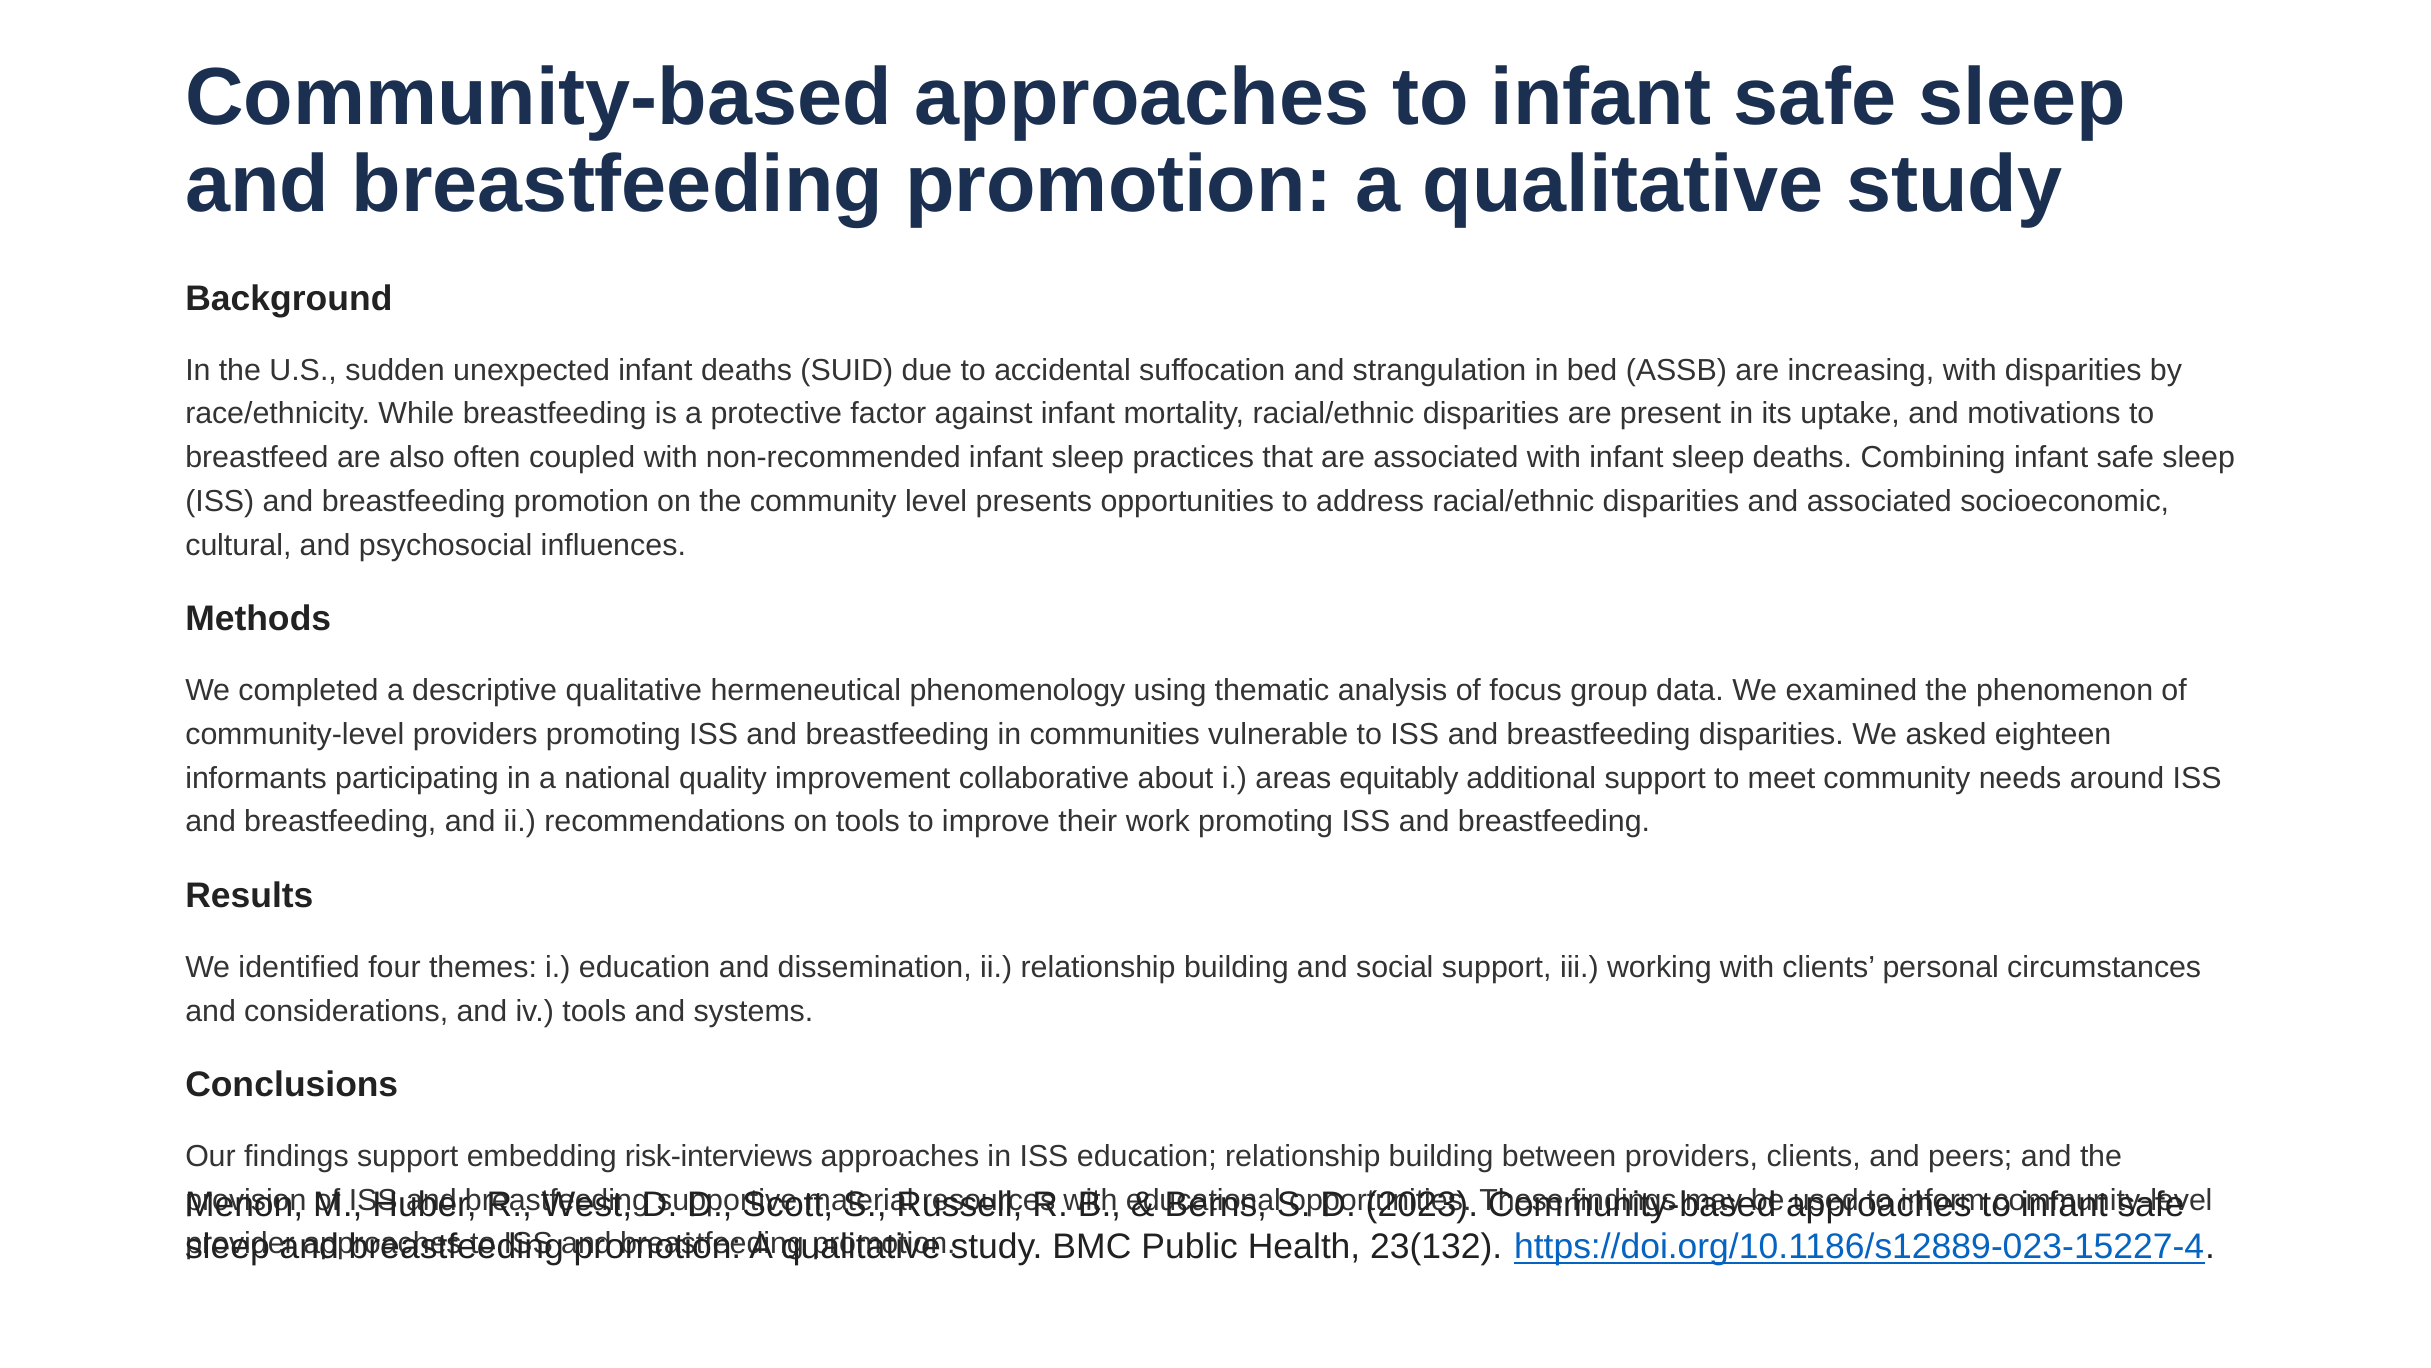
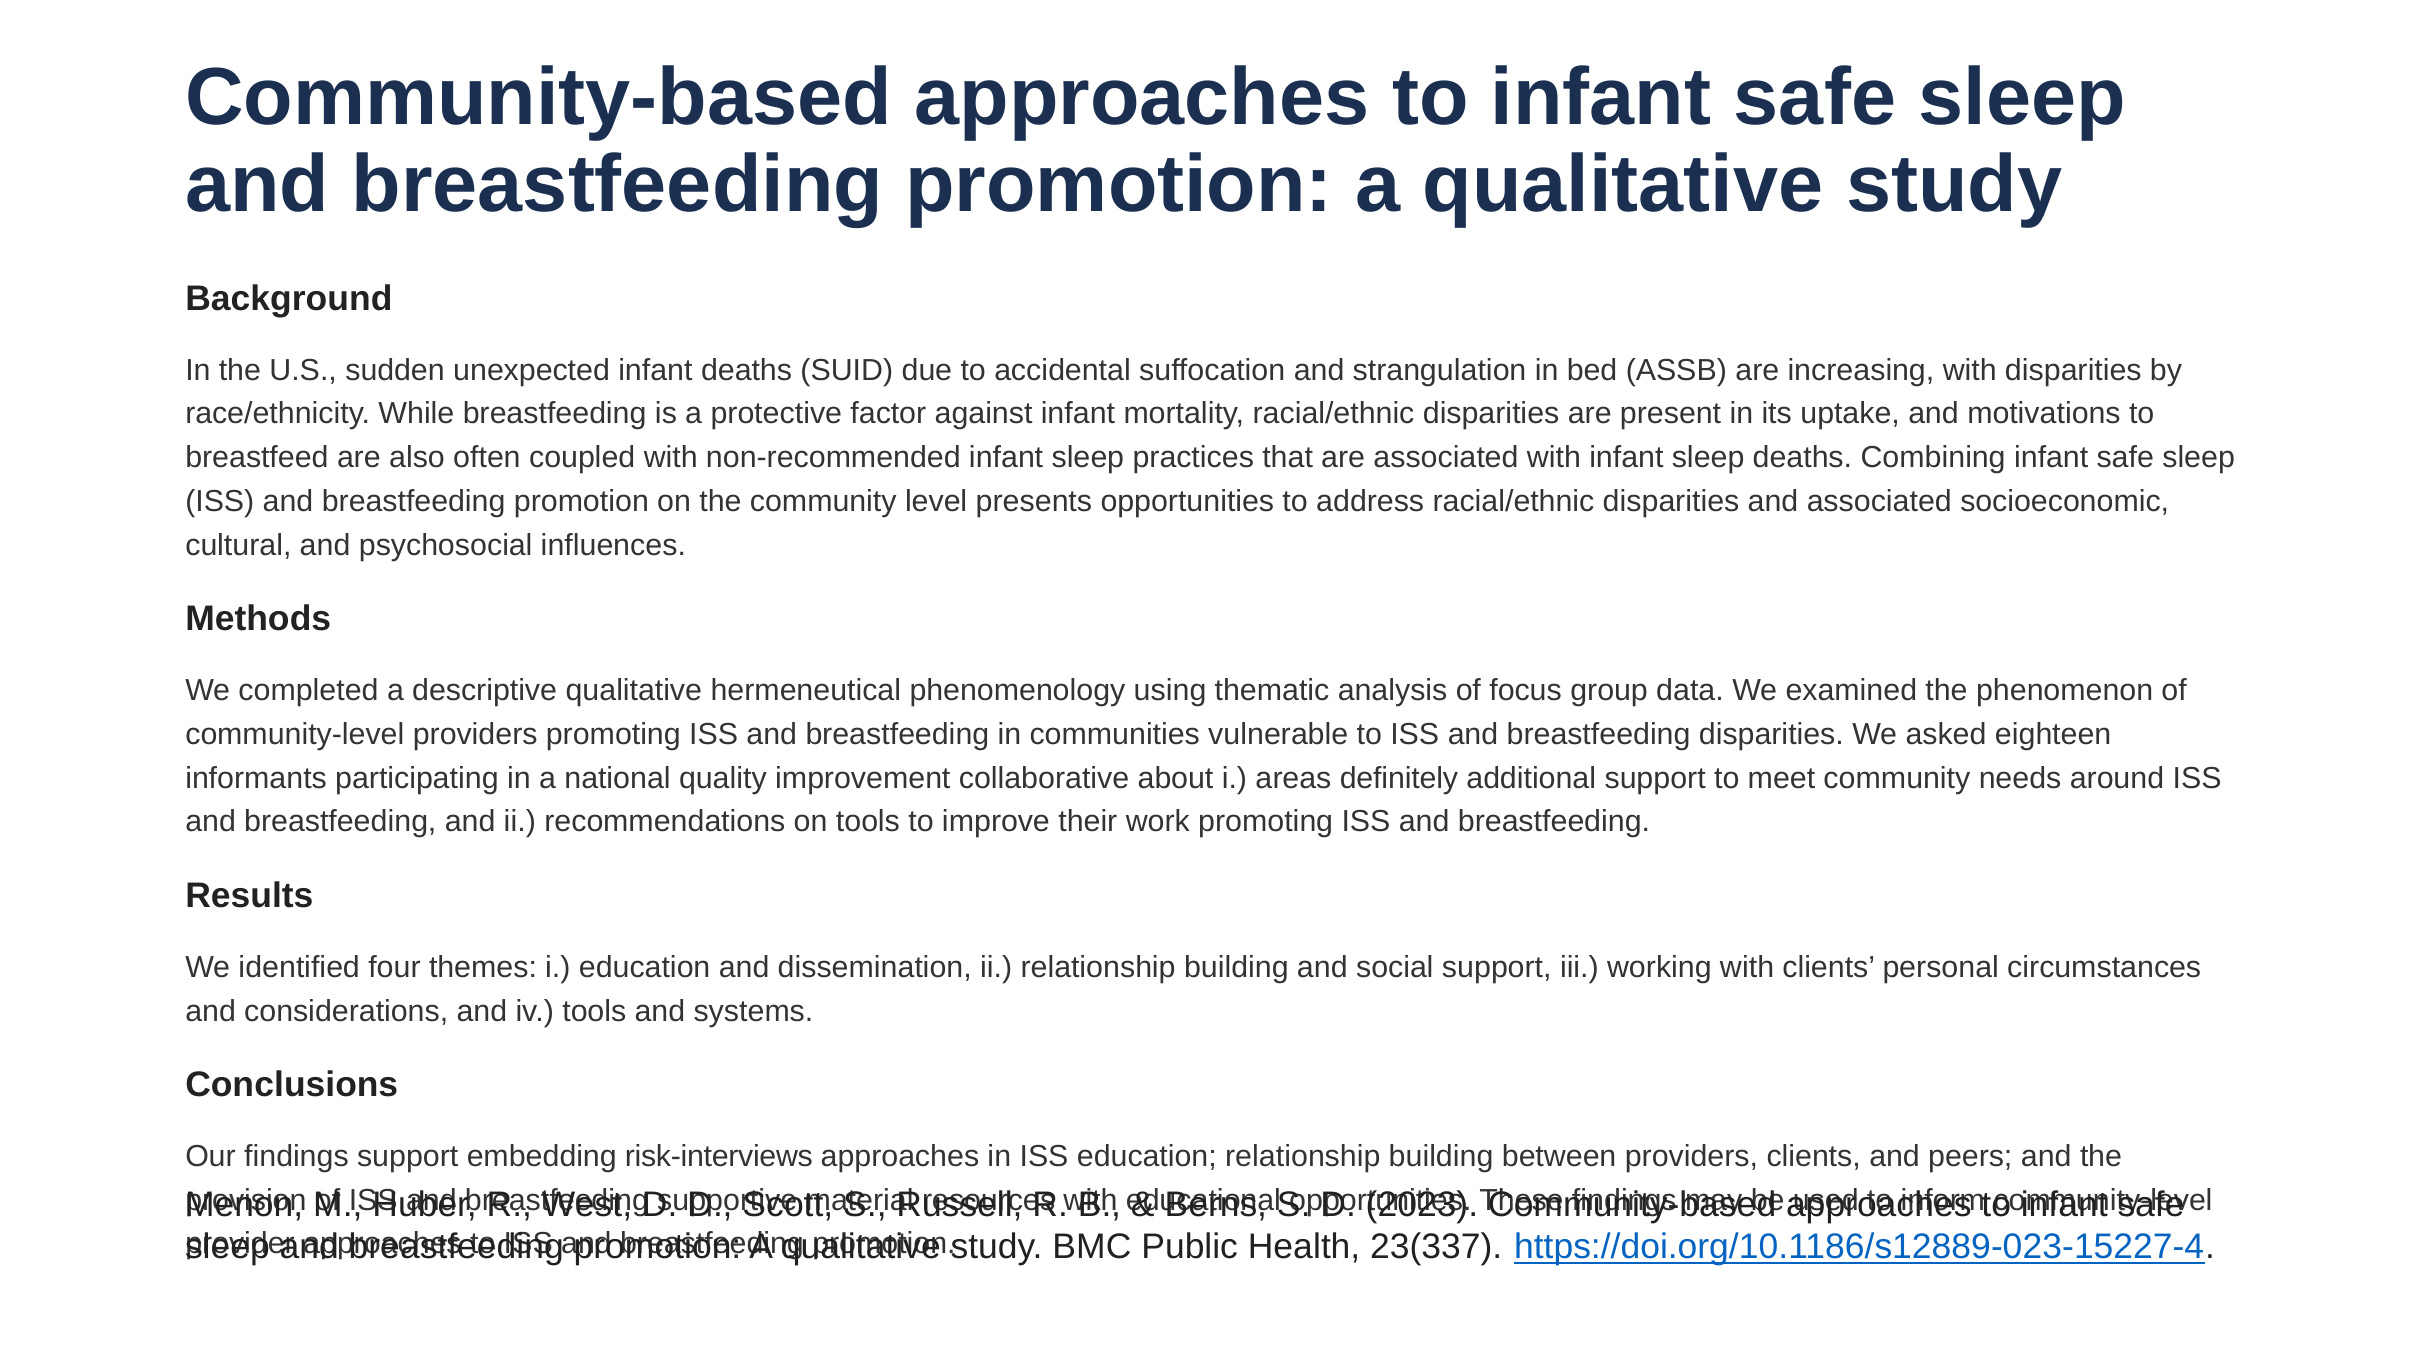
equitably: equitably -> definitely
23(132: 23(132 -> 23(337
